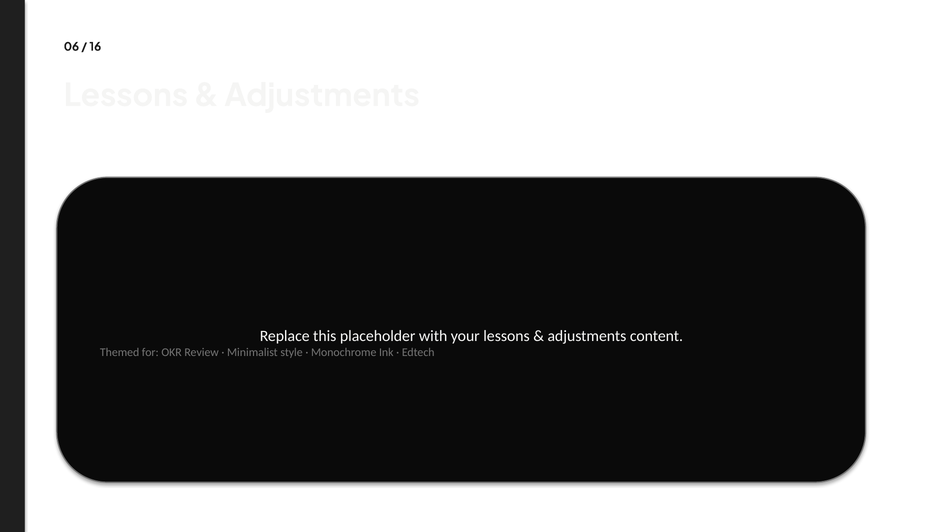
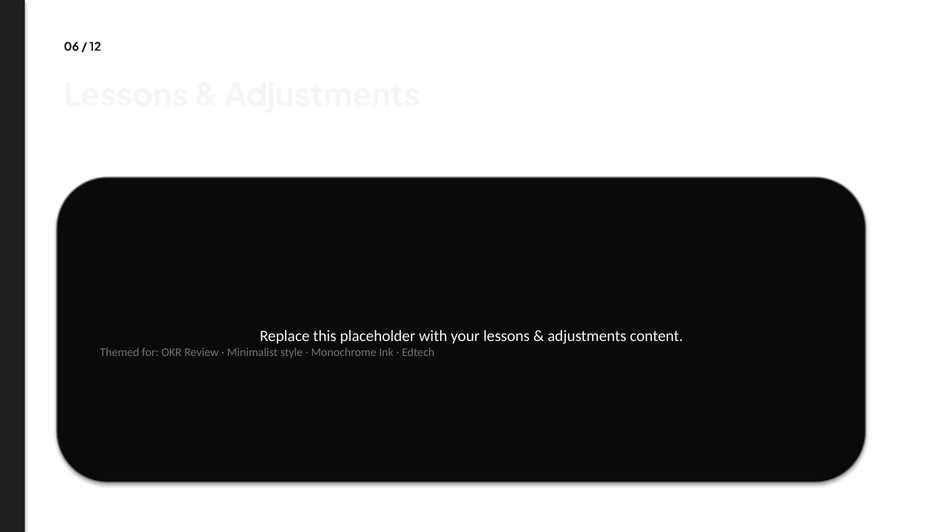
16: 16 -> 12
